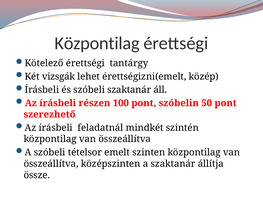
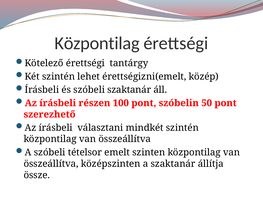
Két vizsgák: vizsgák -> szintén
feladatnál: feladatnál -> választani
